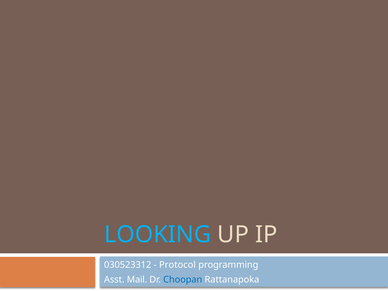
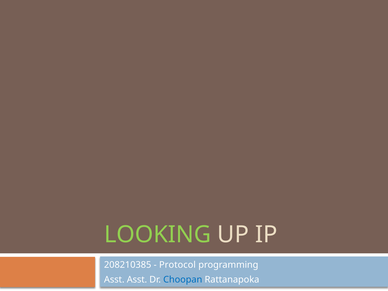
LOOKING colour: light blue -> light green
030523312: 030523312 -> 208210385
Asst Mail: Mail -> Asst
